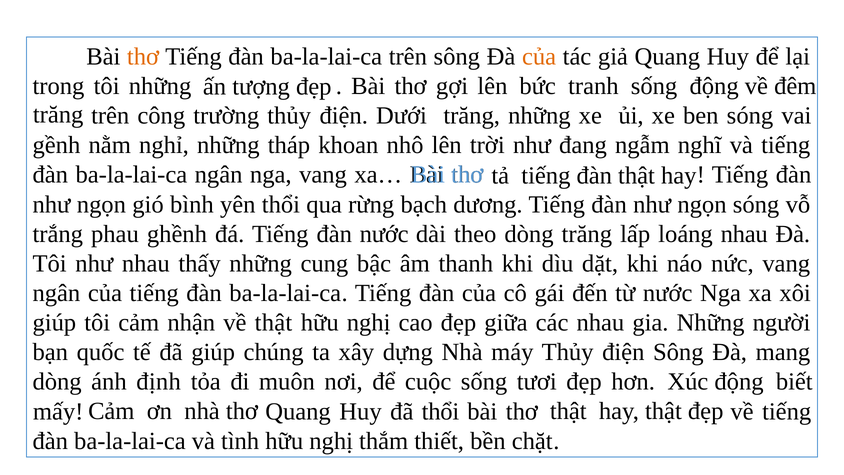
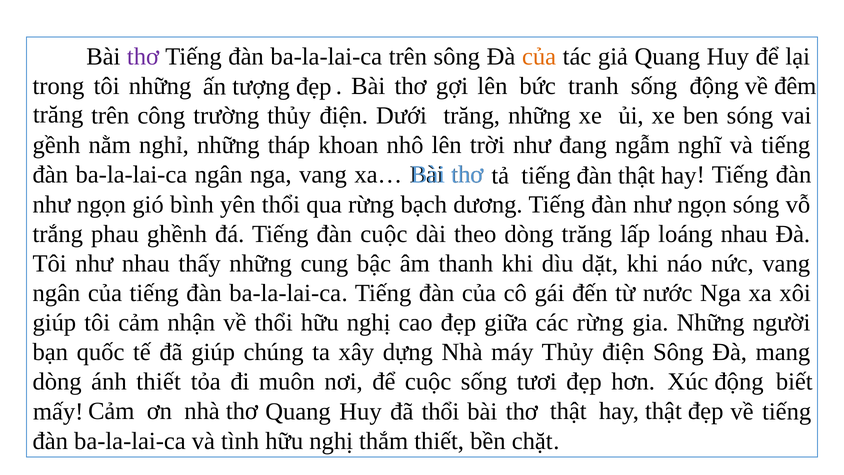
thơ at (143, 57) colour: orange -> purple
đàn nước: nước -> cuộc
về thật: thật -> thổi
các nhau: nhau -> rừng
ánh định: định -> thiết
